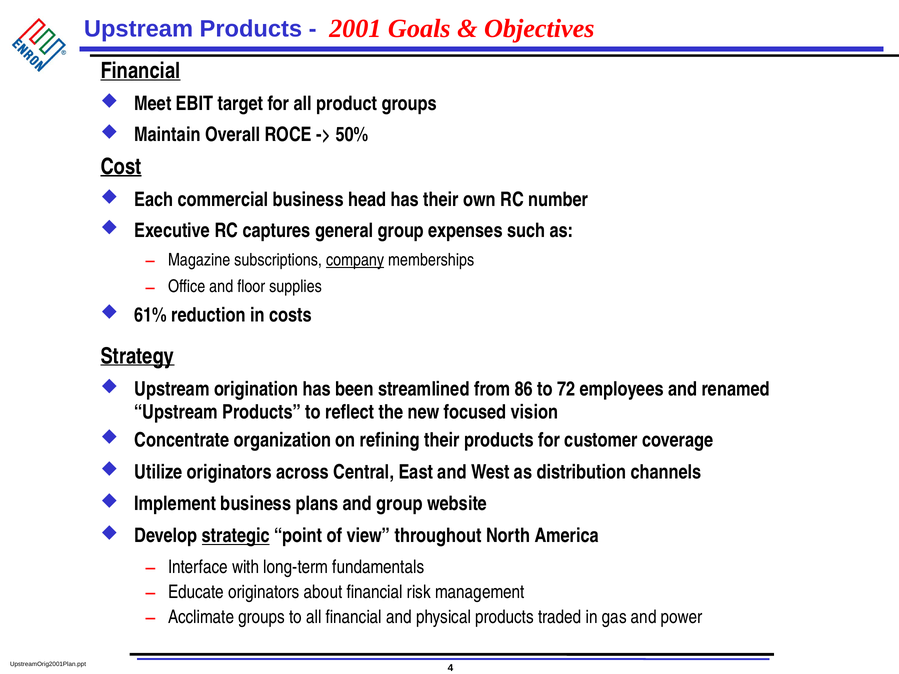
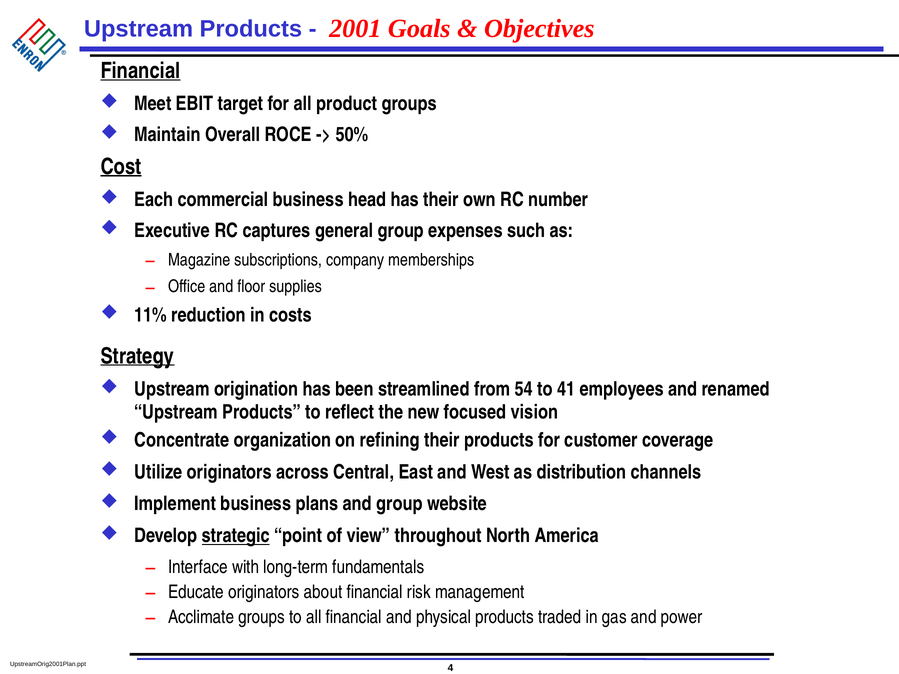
company underline: present -> none
61%: 61% -> 11%
86: 86 -> 54
72: 72 -> 41
